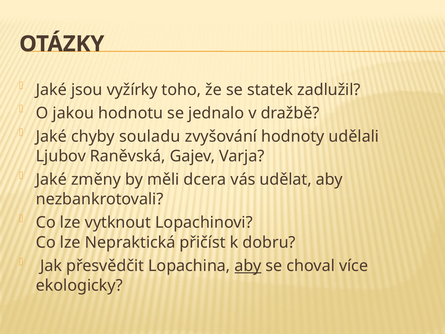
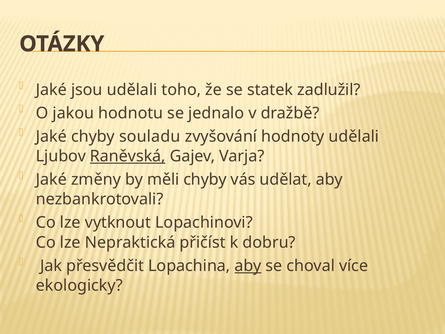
jsou vyžírky: vyžírky -> udělali
Raněvská underline: none -> present
měli dcera: dcera -> chyby
